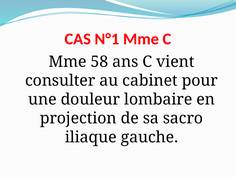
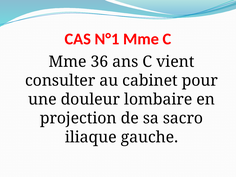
58: 58 -> 36
